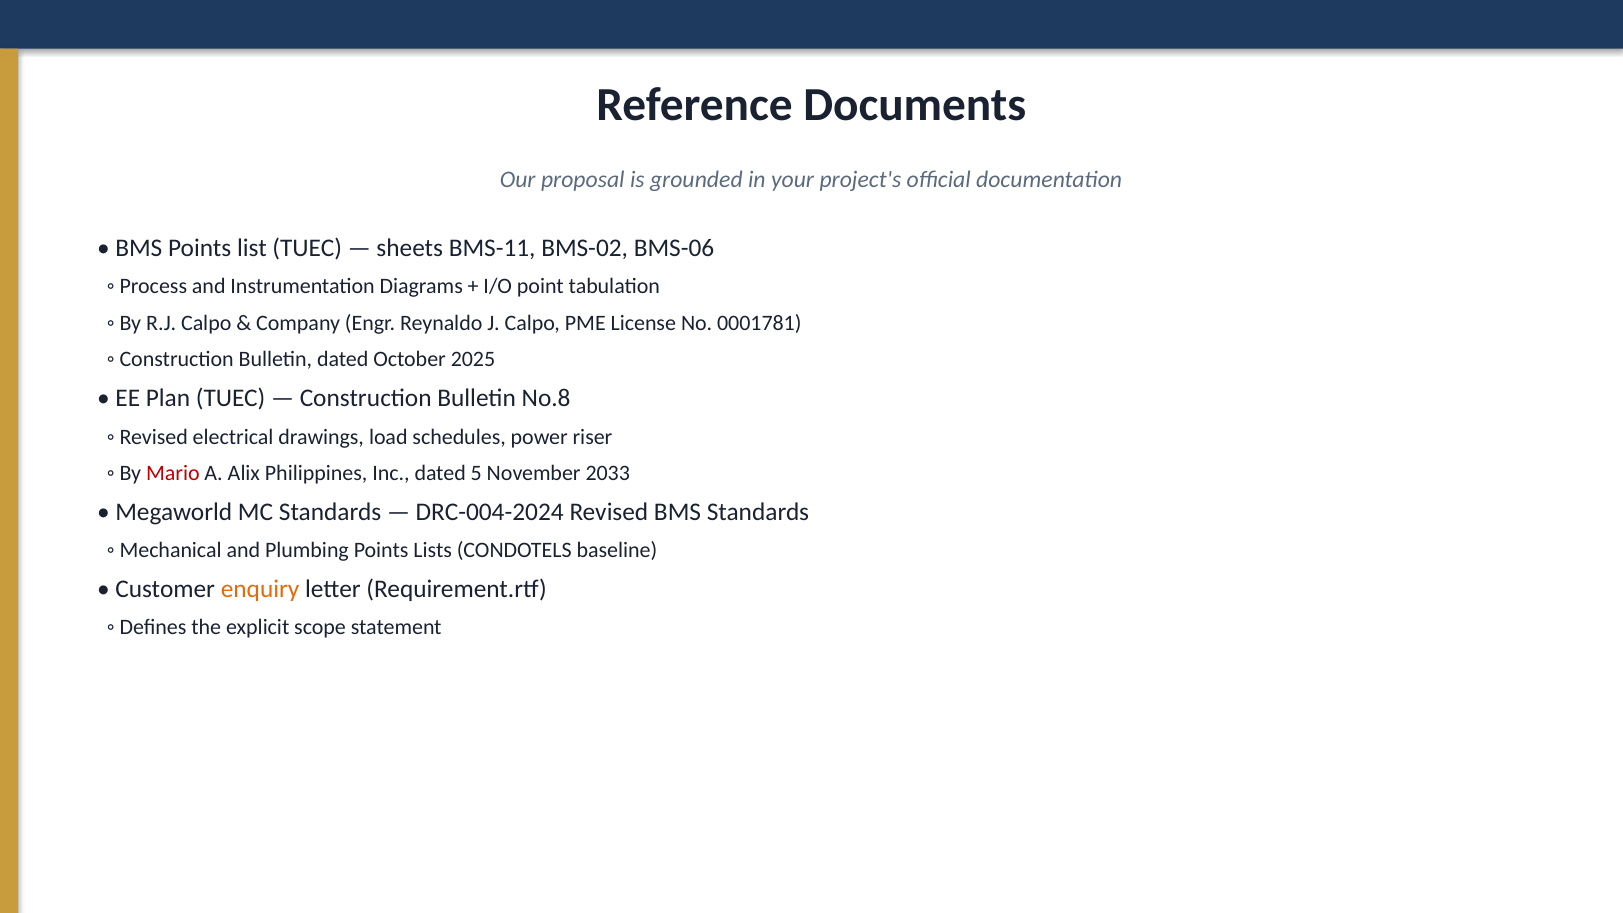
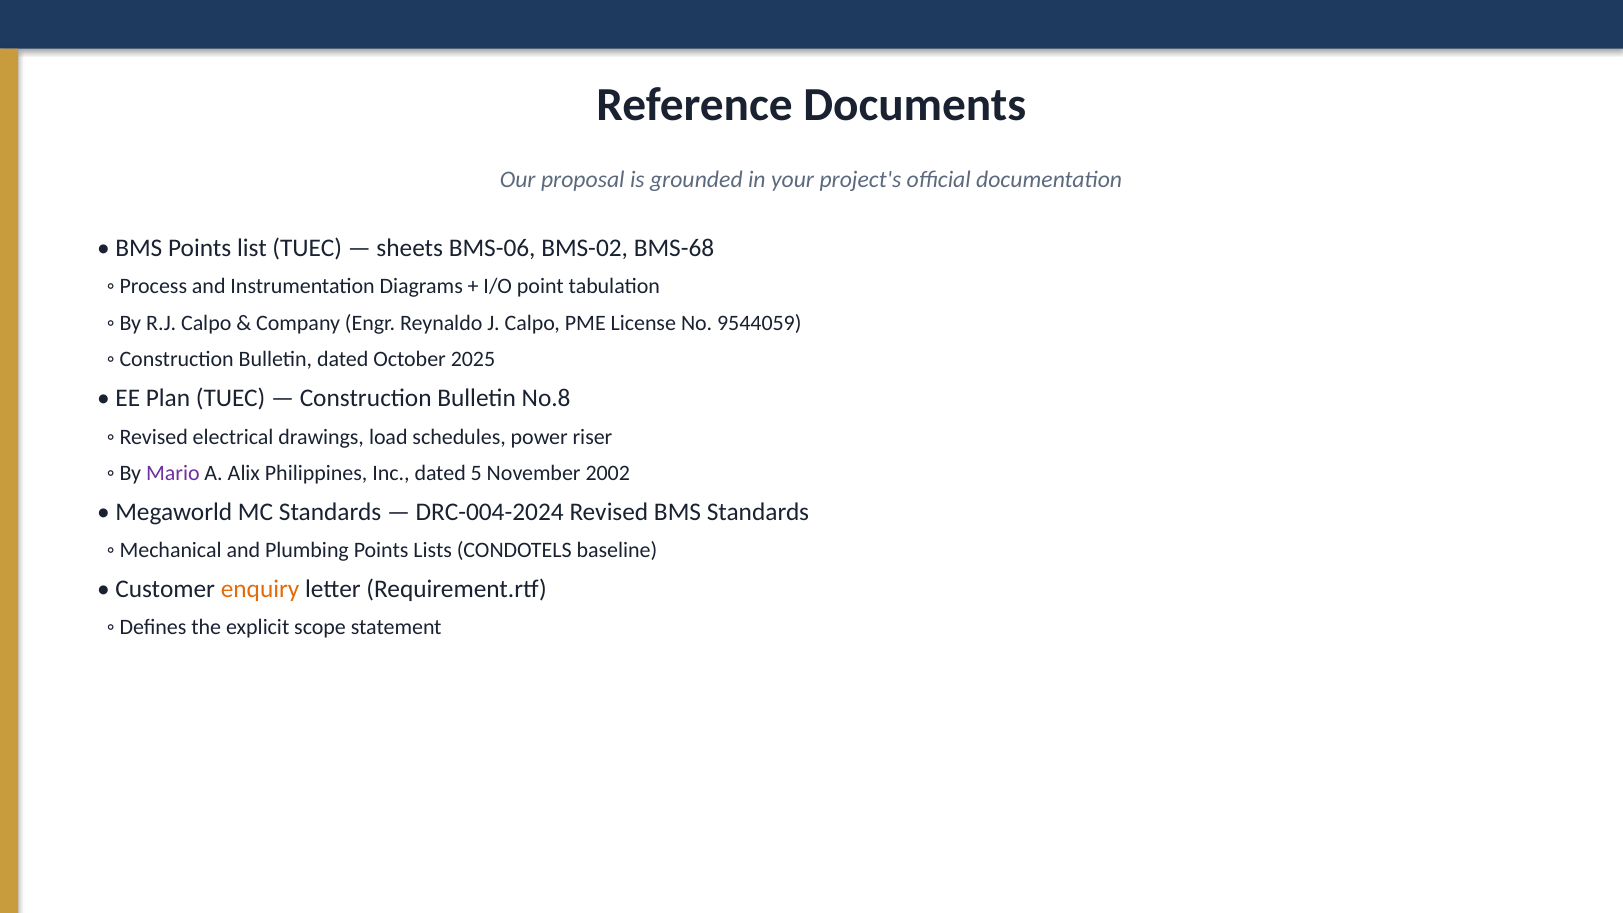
BMS-11: BMS-11 -> BMS-06
BMS-06: BMS-06 -> BMS-68
0001781: 0001781 -> 9544059
Mario colour: red -> purple
2033: 2033 -> 2002
